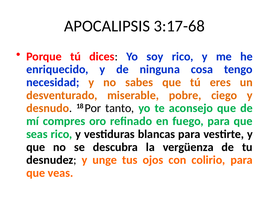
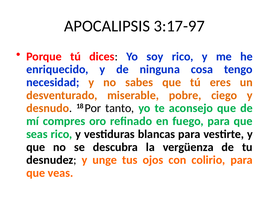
3:17-68: 3:17-68 -> 3:17-97
